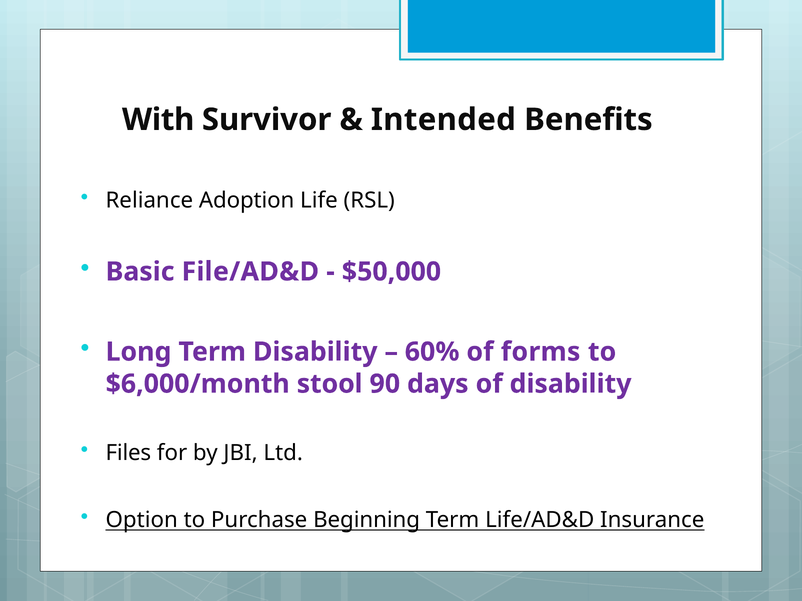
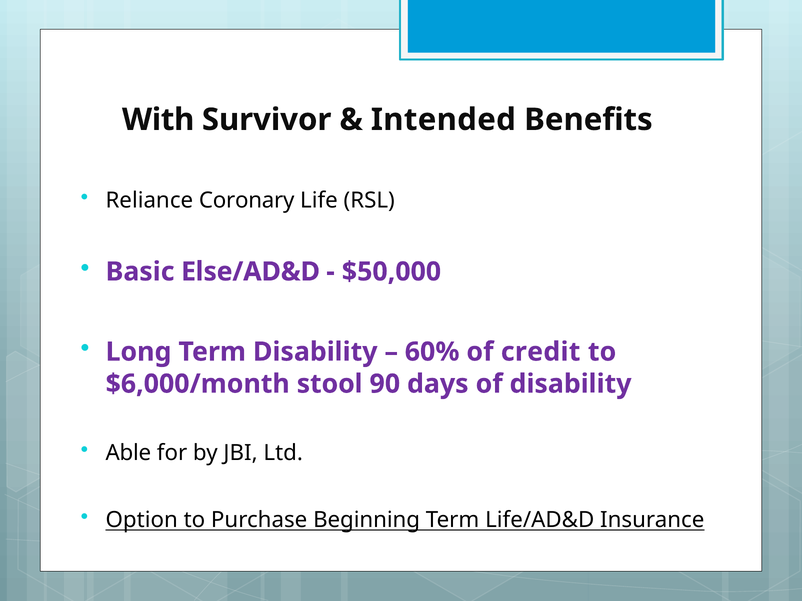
Adoption: Adoption -> Coronary
File/AD&D: File/AD&D -> Else/AD&D
forms: forms -> credit
Files: Files -> Able
